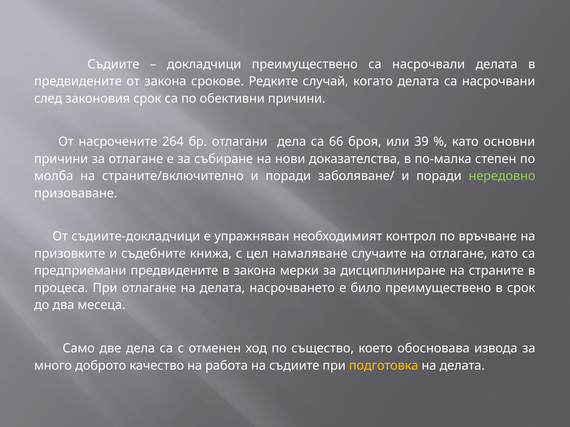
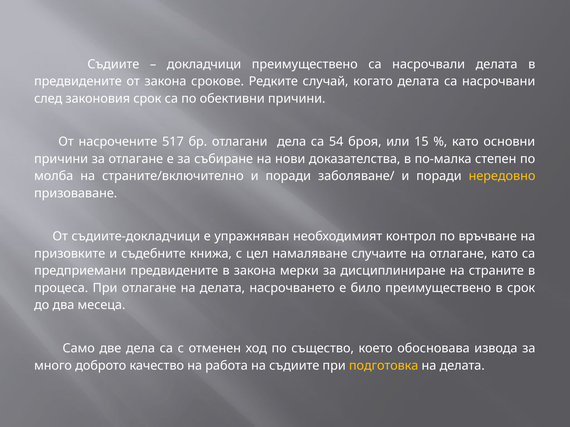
264: 264 -> 517
66: 66 -> 54
39: 39 -> 15
нередовно colour: light green -> yellow
